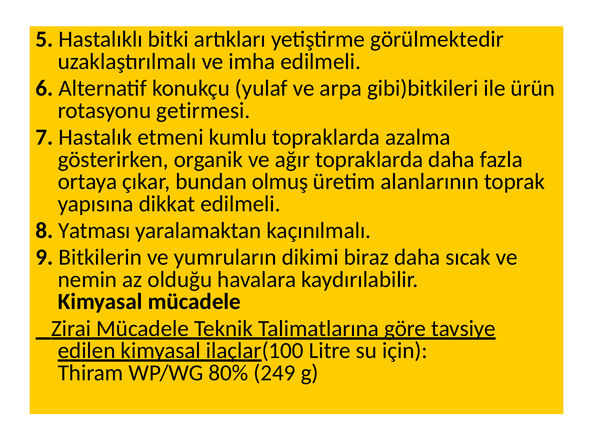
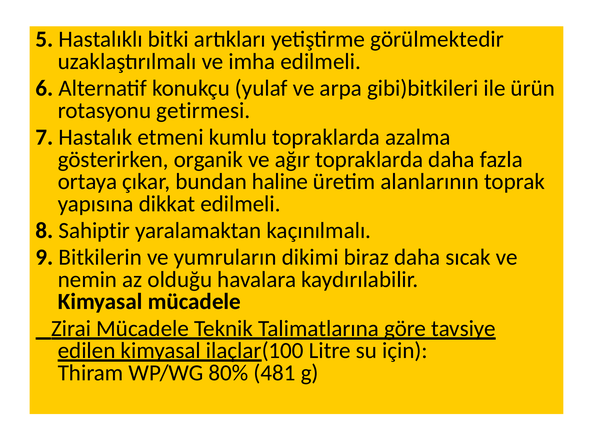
olmuş: olmuş -> haline
Yatması: Yatması -> Sahiptir
249: 249 -> 481
